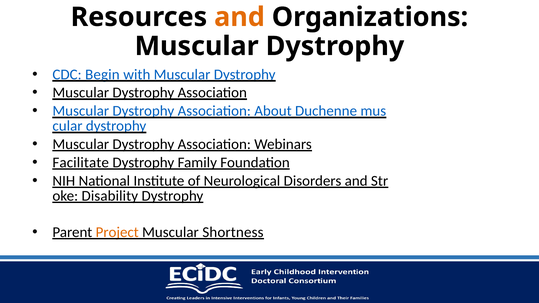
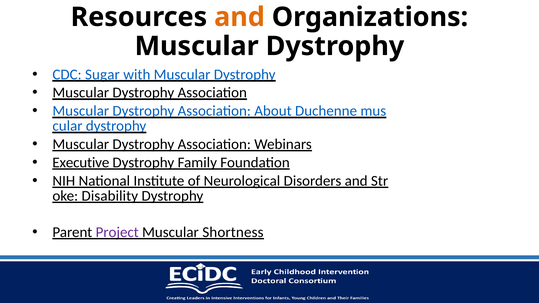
Begin: Begin -> Sugar
Facilitate: Facilitate -> Executive
Project colour: orange -> purple
